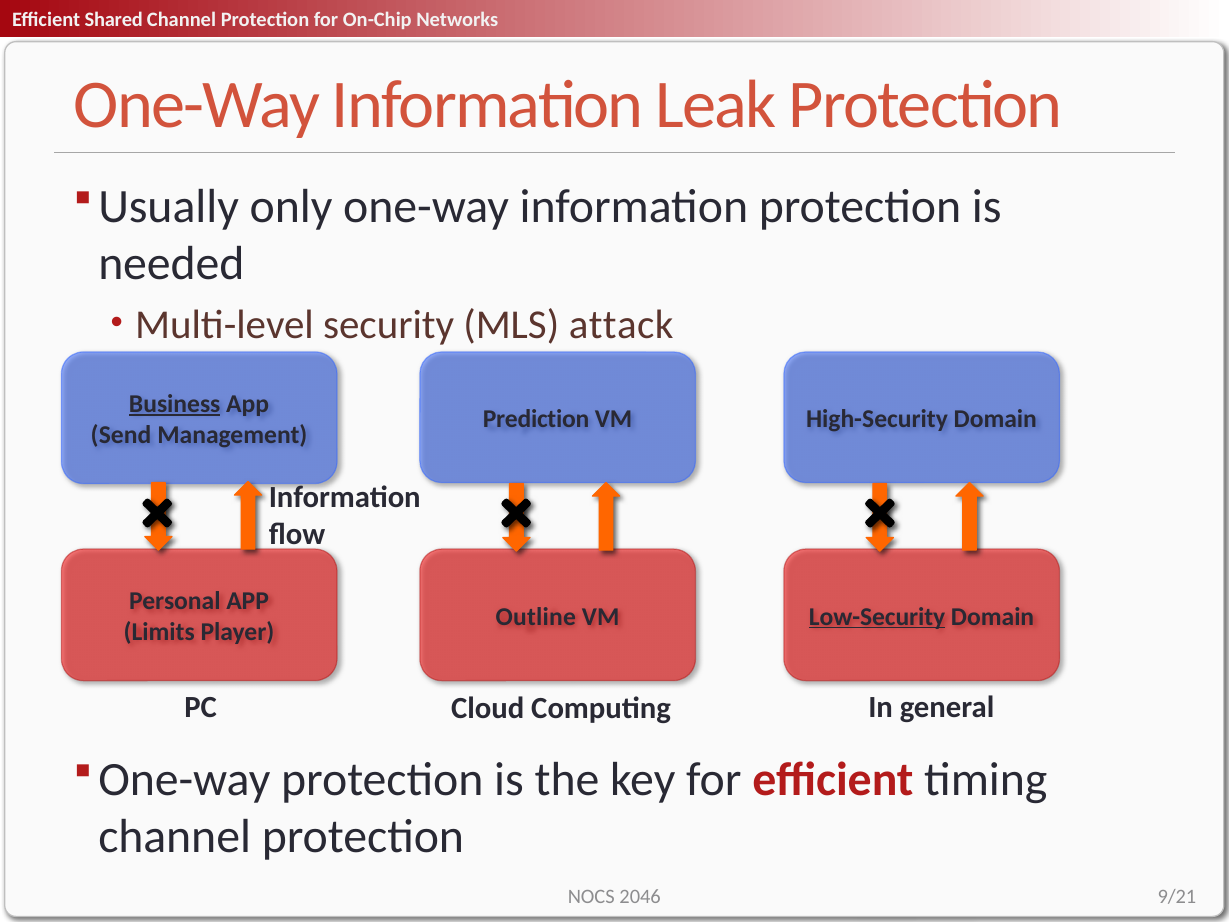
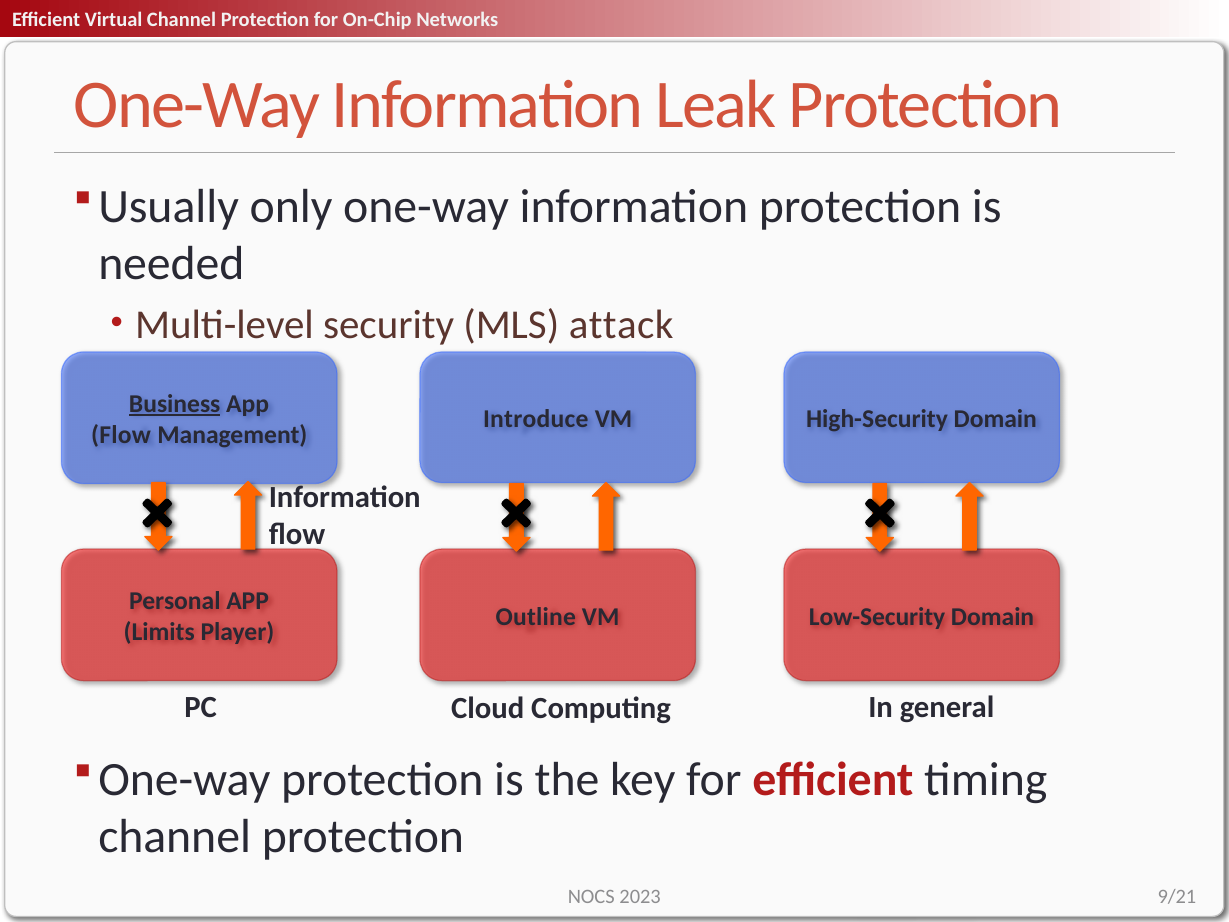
Shared: Shared -> Virtual
Prediction: Prediction -> Introduce
Send at (121, 435): Send -> Flow
Low-Security underline: present -> none
2046: 2046 -> 2023
